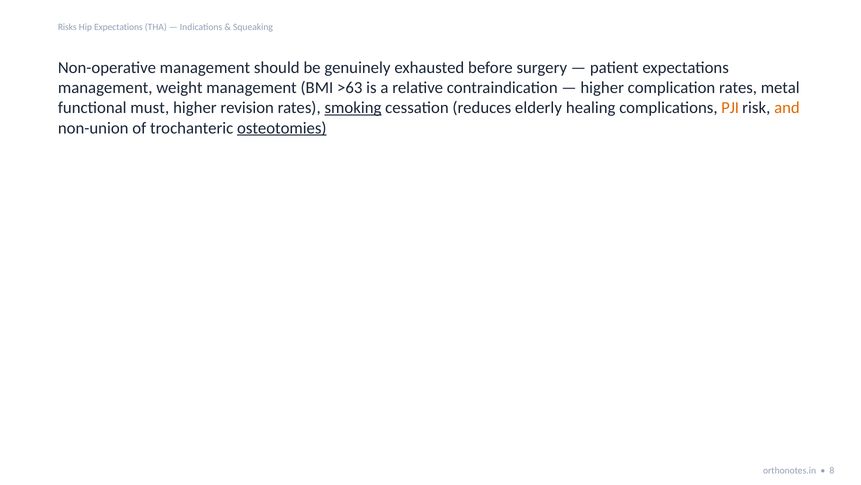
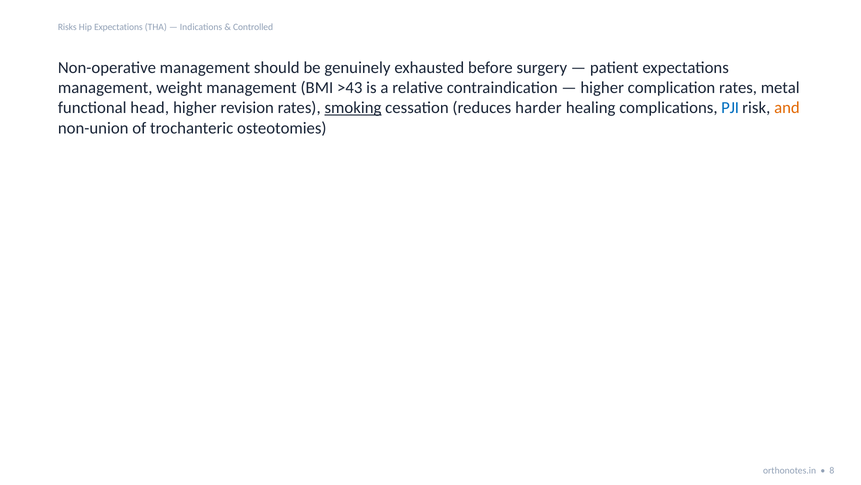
Squeaking: Squeaking -> Controlled
>63: >63 -> >43
must: must -> head
elderly: elderly -> harder
PJI colour: orange -> blue
osteotomies underline: present -> none
